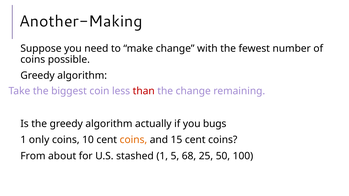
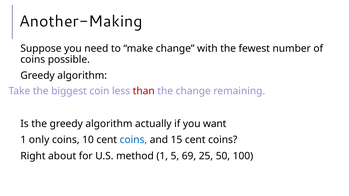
bugs: bugs -> want
coins at (133, 140) colour: orange -> blue
From: From -> Right
stashed: stashed -> method
68: 68 -> 69
